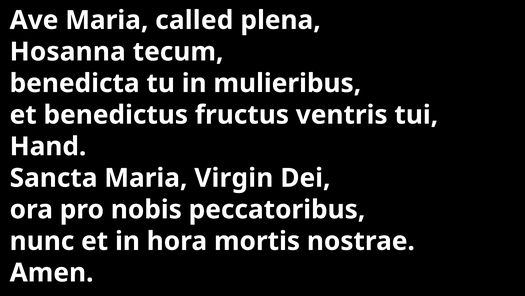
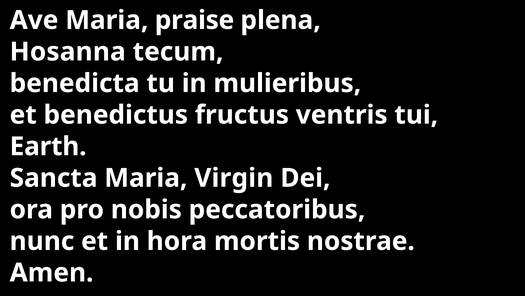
called: called -> praise
Hand: Hand -> Earth
